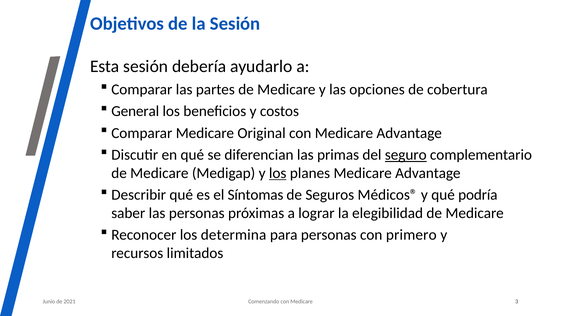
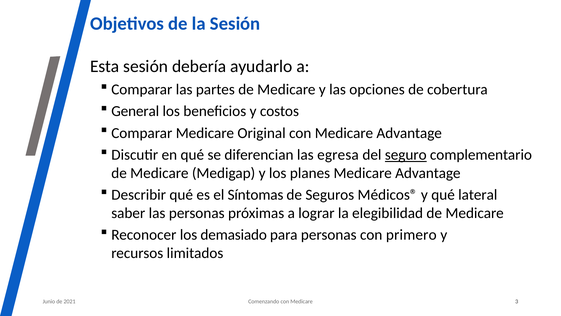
primas: primas -> egresa
los at (278, 173) underline: present -> none
podría: podría -> lateral
determina: determina -> demasiado
